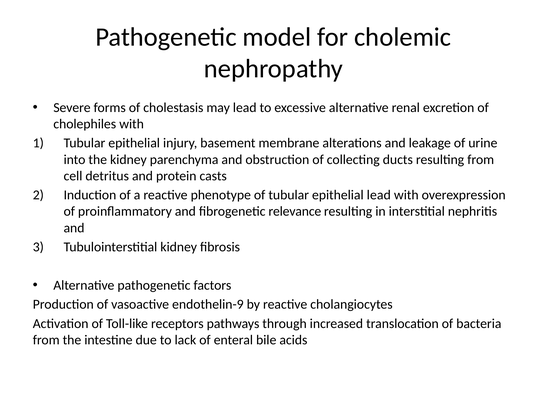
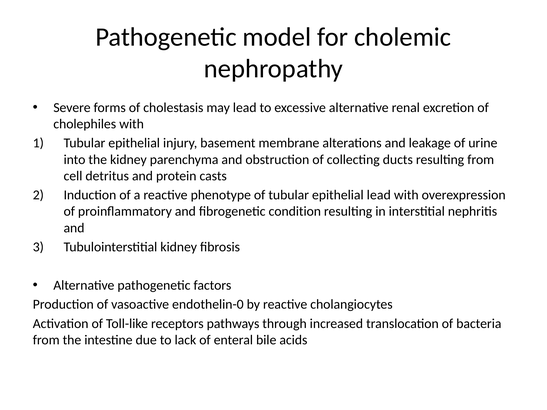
relevance: relevance -> condition
endothelin-9: endothelin-9 -> endothelin-0
